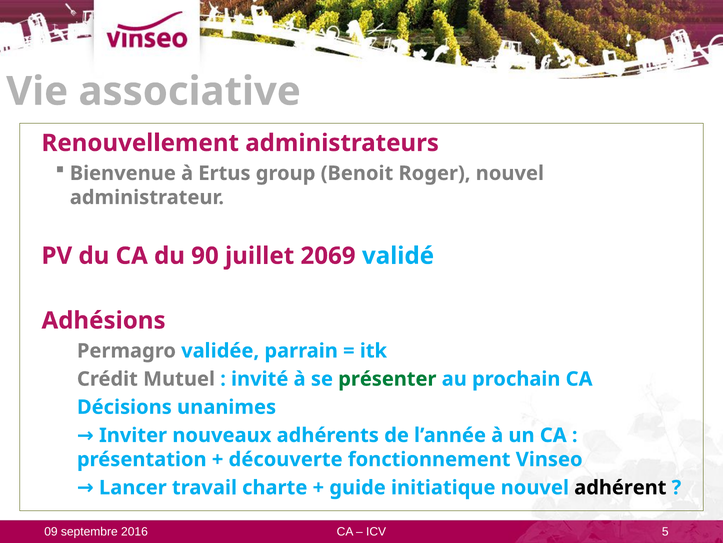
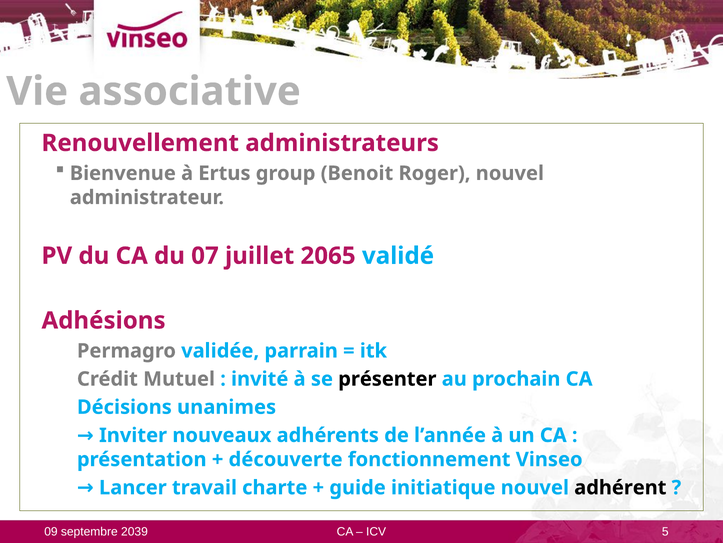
90: 90 -> 07
2069: 2069 -> 2065
présenter colour: green -> black
2016: 2016 -> 2039
